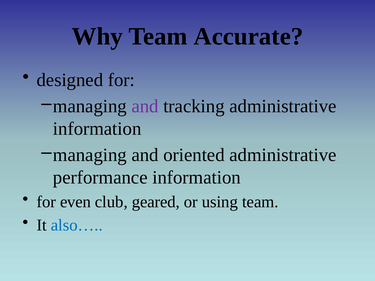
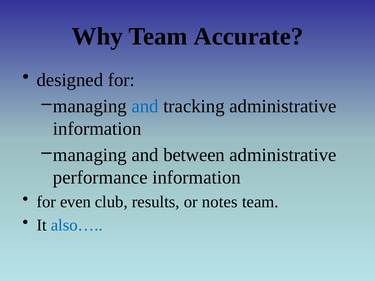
and at (145, 106) colour: purple -> blue
oriented: oriented -> between
geared: geared -> results
using: using -> notes
